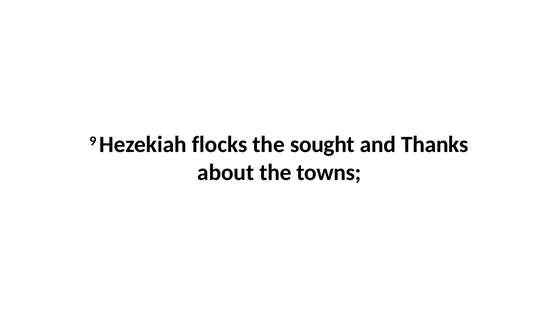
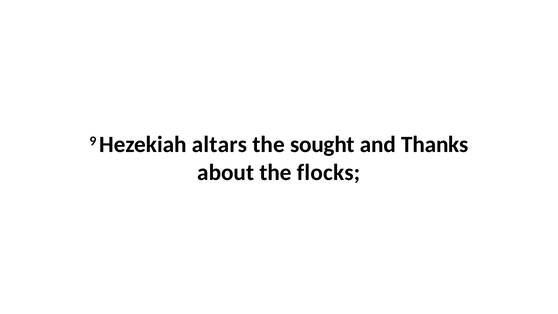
flocks: flocks -> altars
towns: towns -> flocks
